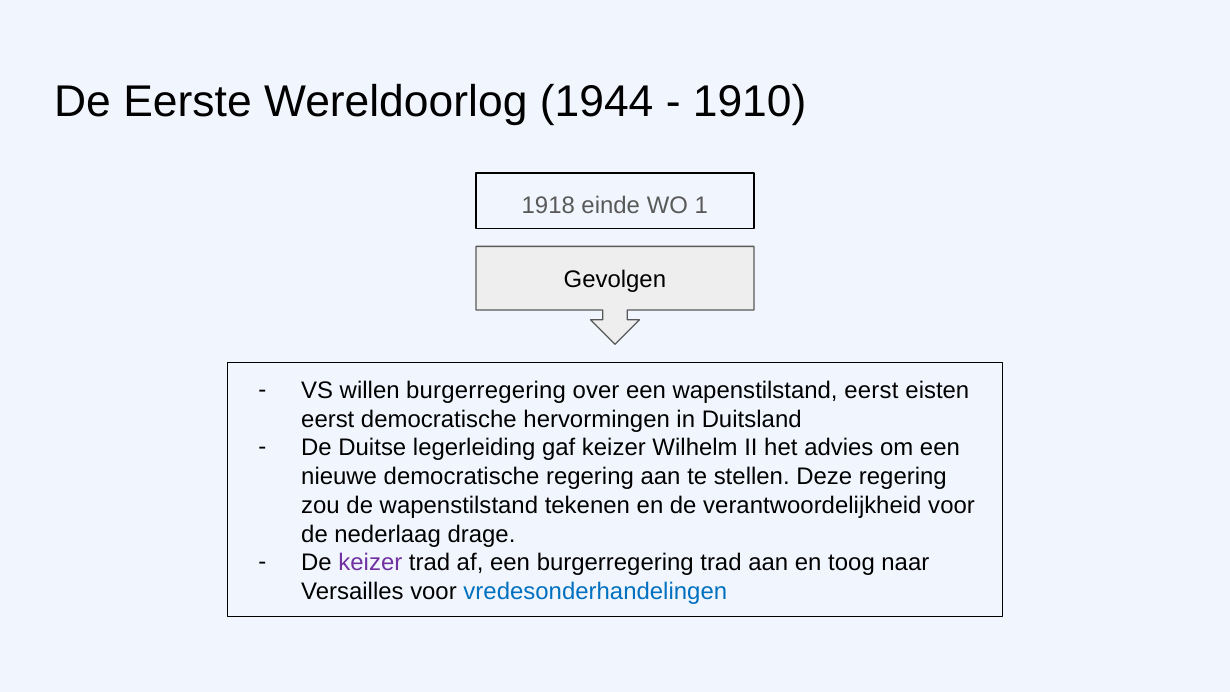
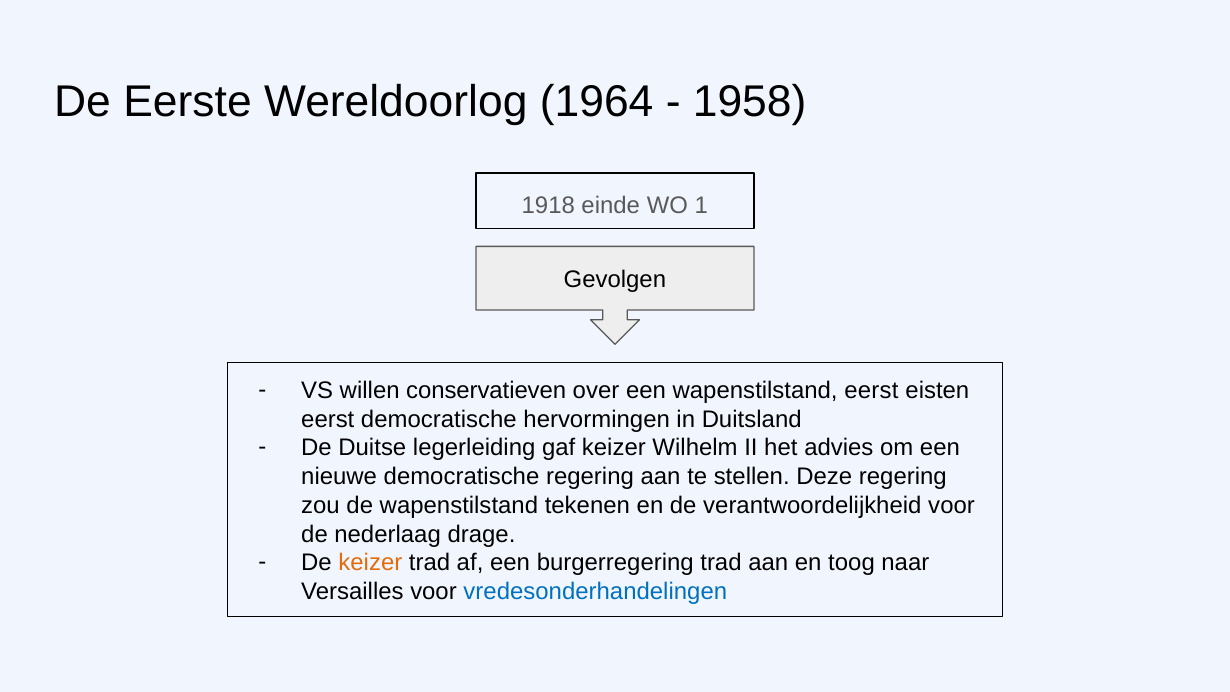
1944: 1944 -> 1964
1910: 1910 -> 1958
willen burgerregering: burgerregering -> conservatieven
keizer at (370, 563) colour: purple -> orange
